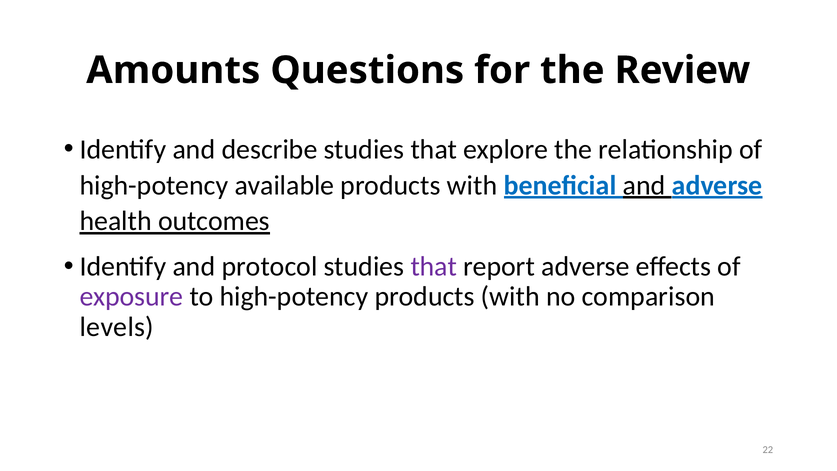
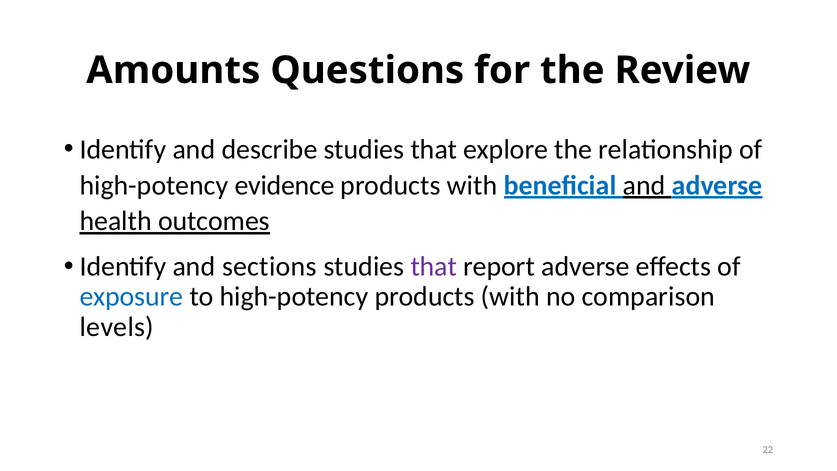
available: available -> evidence
protocol: protocol -> sections
exposure colour: purple -> blue
